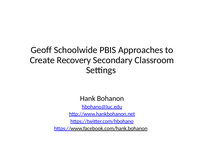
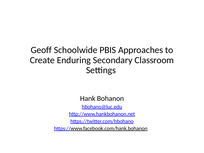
Recovery: Recovery -> Enduring
